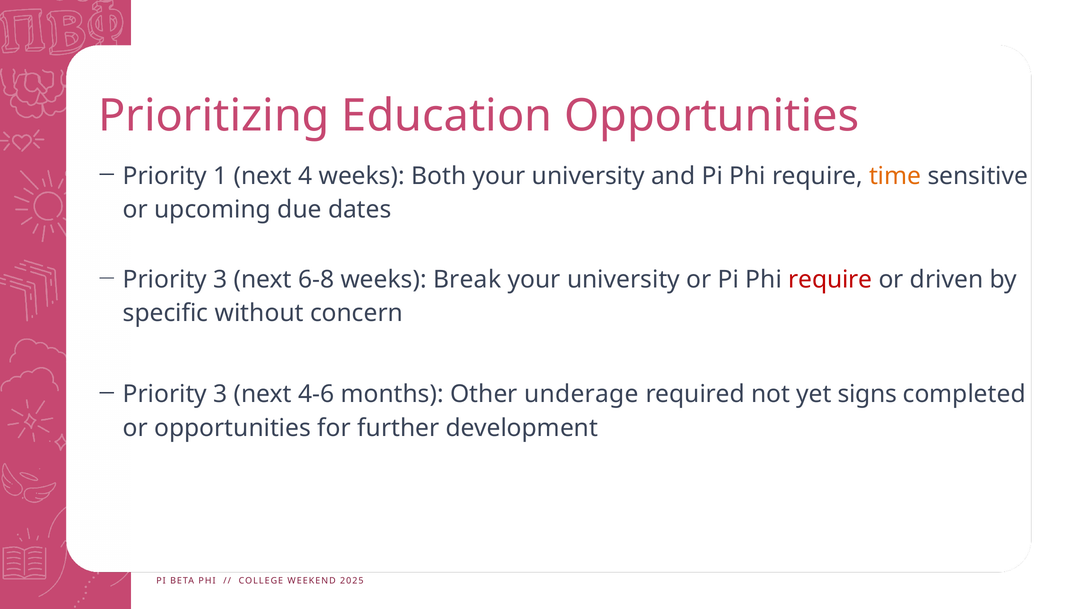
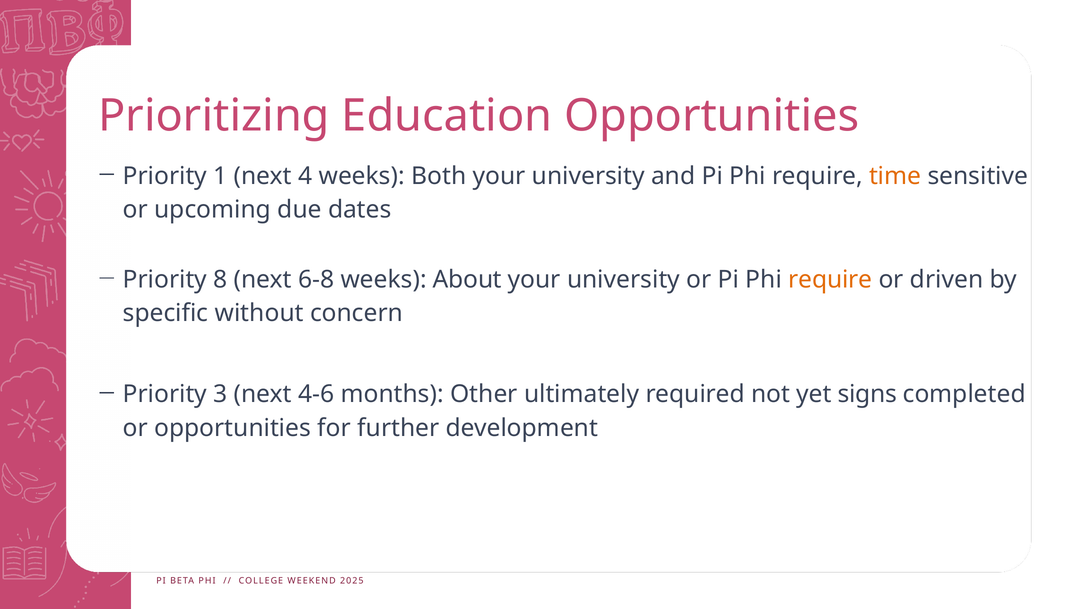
3 at (220, 280): 3 -> 8
Break: Break -> About
require at (830, 280) colour: red -> orange
underage: underage -> ultimately
